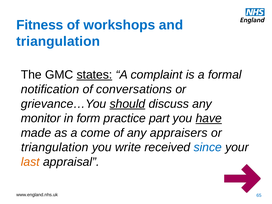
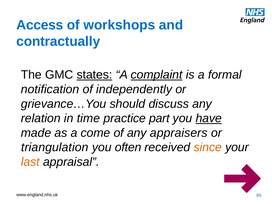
Fitness: Fitness -> Access
triangulation at (58, 41): triangulation -> contractually
complaint underline: none -> present
conversations: conversations -> independently
should underline: present -> none
monitor: monitor -> relation
form: form -> time
write: write -> often
since colour: blue -> orange
